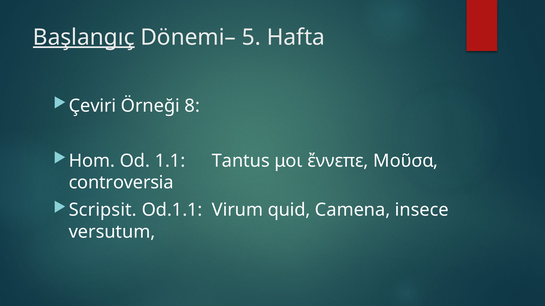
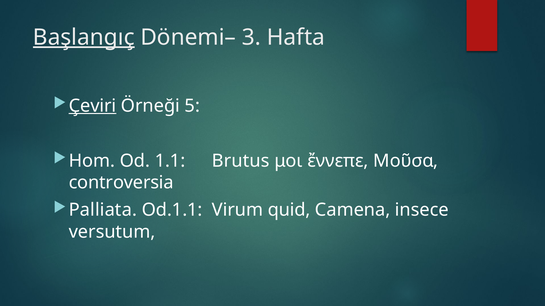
5: 5 -> 3
Çeviri underline: none -> present
8: 8 -> 5
Tantus: Tantus -> Brutus
Scripsit: Scripsit -> Palliata
